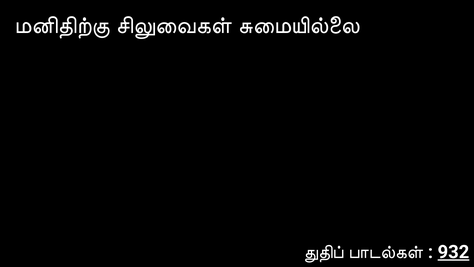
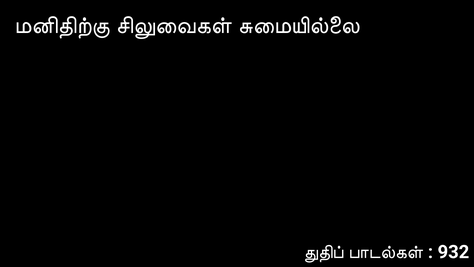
932 underline: present -> none
